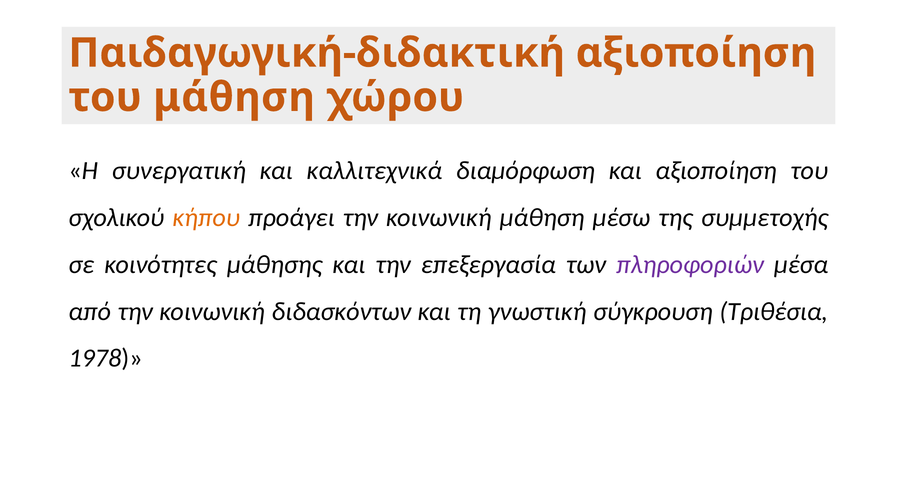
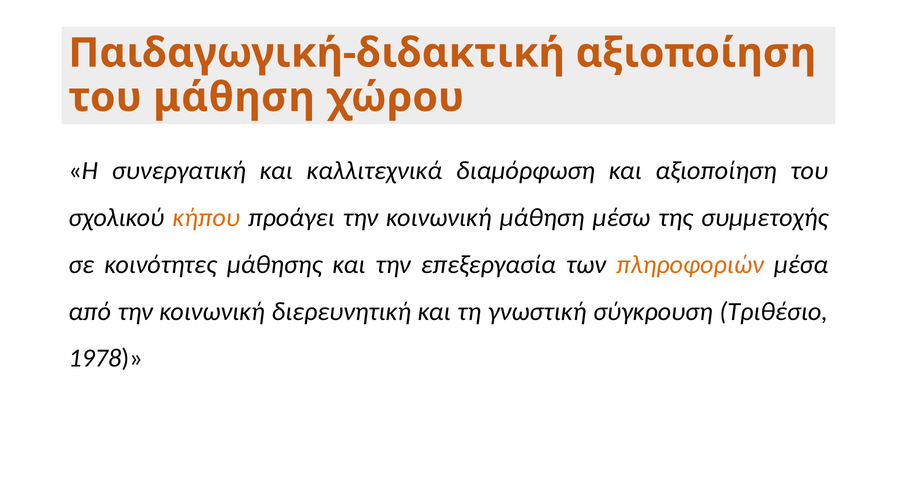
πληροφοριών colour: purple -> orange
διδασκόντων: διδασκόντων -> διερευνητική
Τριθέσια: Τριθέσια -> Τριθέσιο
